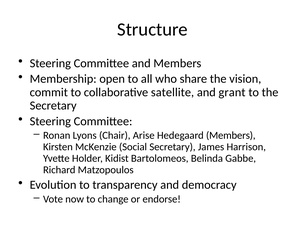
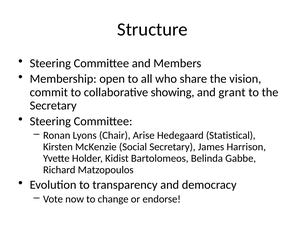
satellite: satellite -> showing
Hedegaard Members: Members -> Statistical
